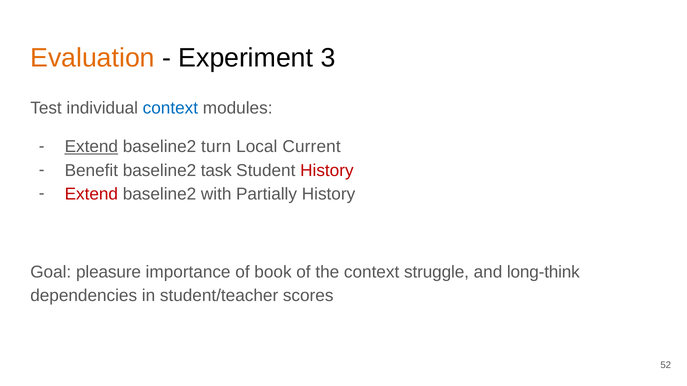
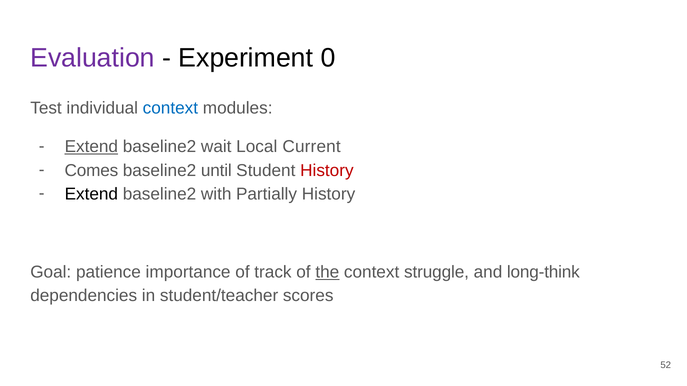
Evaluation colour: orange -> purple
3: 3 -> 0
turn: turn -> wait
Benefit: Benefit -> Comes
task: task -> until
Extend at (91, 194) colour: red -> black
pleasure: pleasure -> patience
book: book -> track
the underline: none -> present
